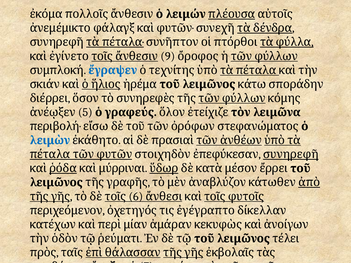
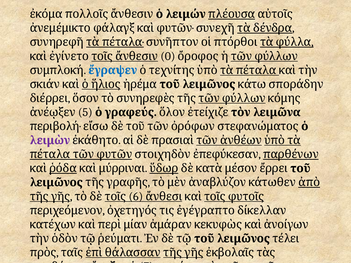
9: 9 -> 0
λειμὼν colour: blue -> purple
συνηρεφῆ at (291, 154): συνηρεφῆ -> παρθένων
